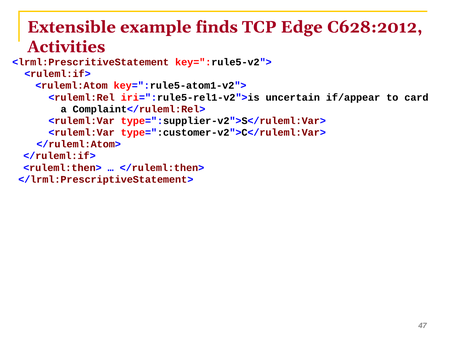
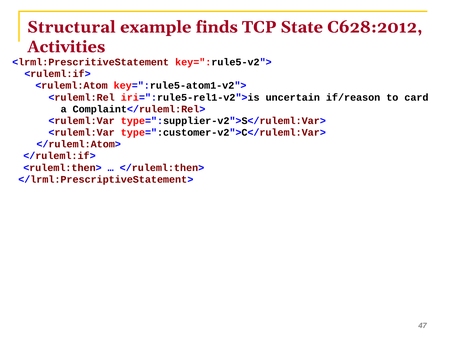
Extensible: Extensible -> Structural
Edge: Edge -> State
if/appear: if/appear -> if/reason
